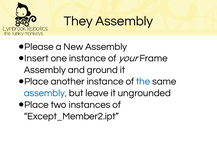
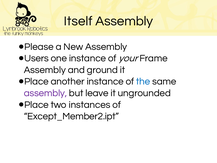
They: They -> Itself
Insert: Insert -> Users
assembly at (45, 93) colour: blue -> purple
